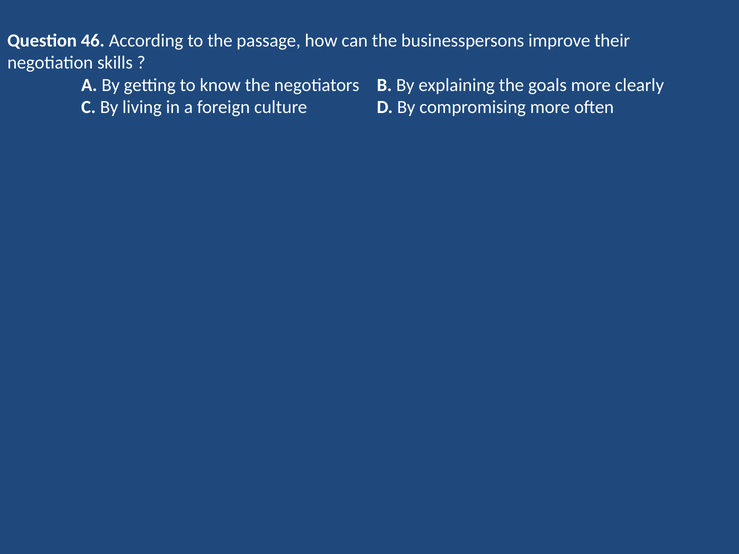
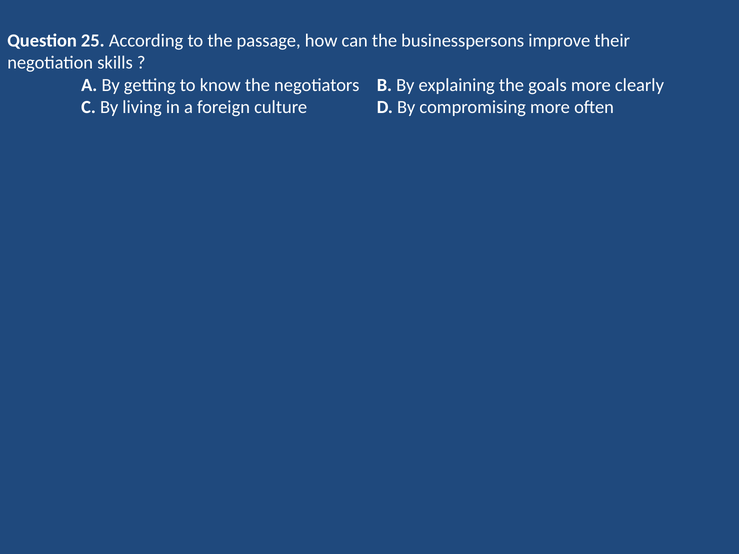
46: 46 -> 25
